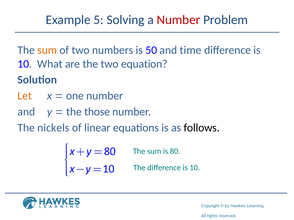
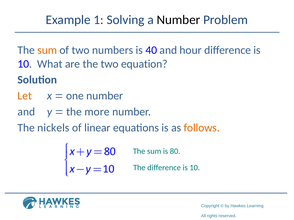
5: 5 -> 1
Number at (178, 20) colour: red -> black
50: 50 -> 40
time: time -> hour
those: those -> more
follows colour: black -> orange
